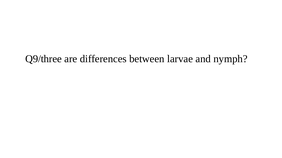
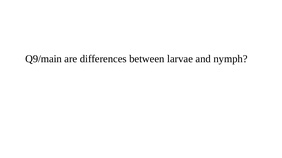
Q9/three: Q9/three -> Q9/main
